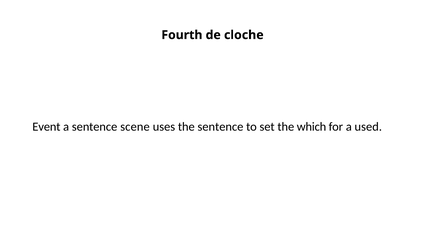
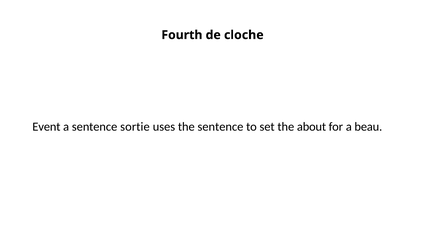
scene: scene -> sortie
which: which -> about
used: used -> beau
